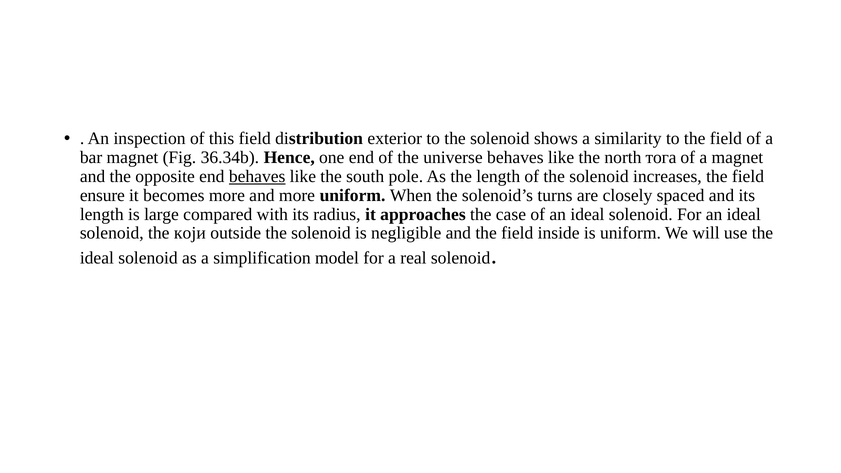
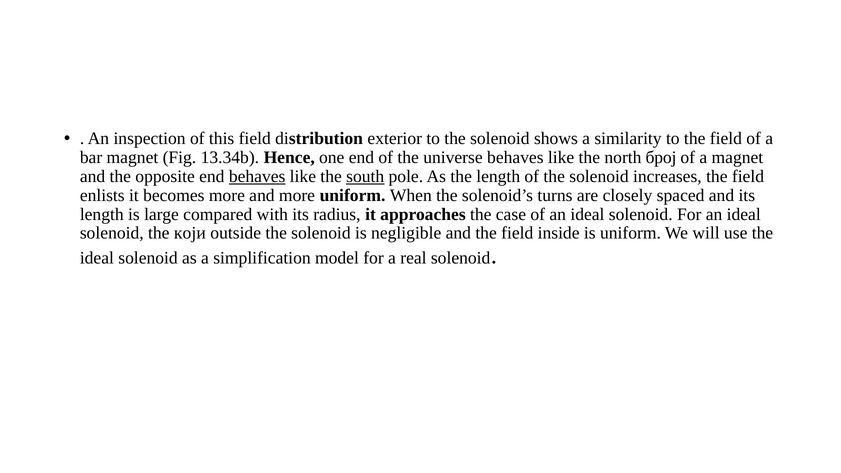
36.34b: 36.34b -> 13.34b
тога: тога -> број
south underline: none -> present
ensure: ensure -> enlists
